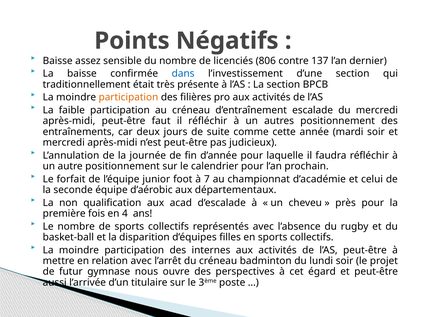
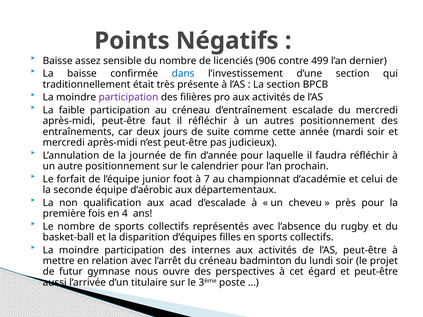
806: 806 -> 906
137: 137 -> 499
participation at (128, 97) colour: orange -> purple
